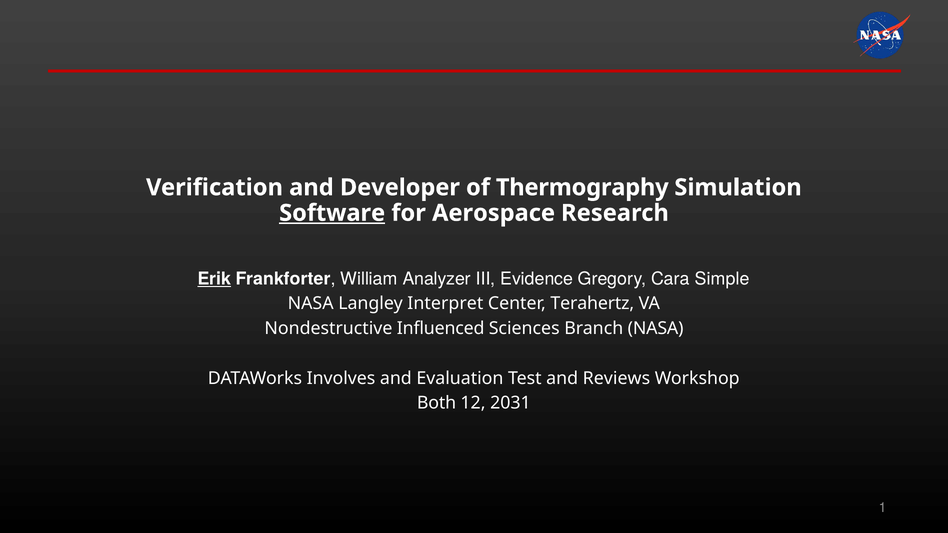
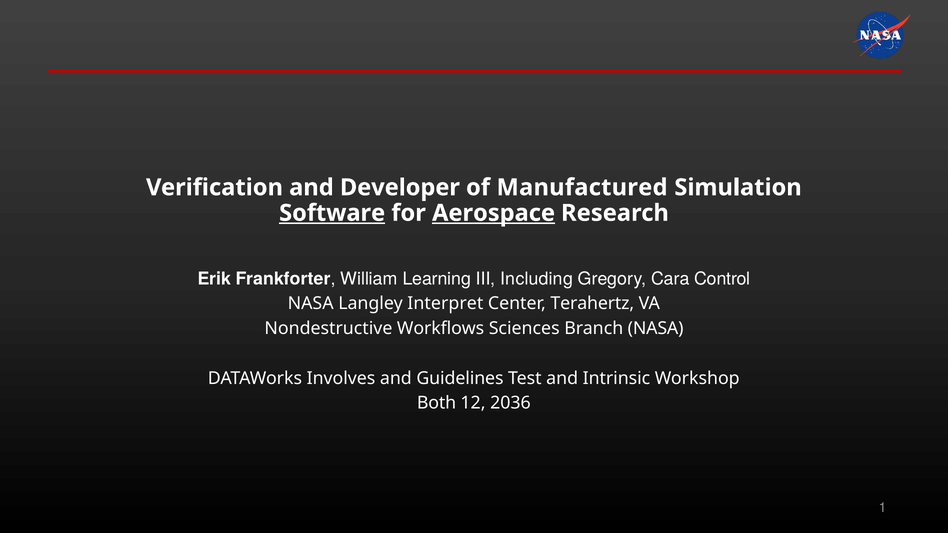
Thermography: Thermography -> Manufactured
Aerospace underline: none -> present
Erik underline: present -> none
Analyzer: Analyzer -> Learning
Evidence: Evidence -> Including
Simple: Simple -> Control
Influenced: Influenced -> Workflows
Evaluation: Evaluation -> Guidelines
Reviews: Reviews -> Intrinsic
2031: 2031 -> 2036
